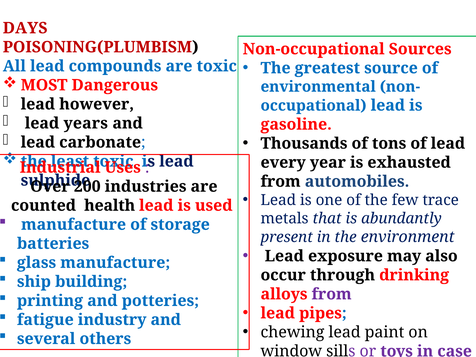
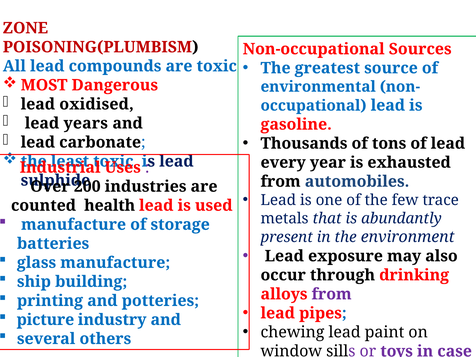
DAYS: DAYS -> ZONE
however: however -> oxidised
fatigue: fatigue -> picture
